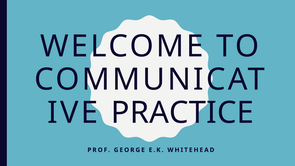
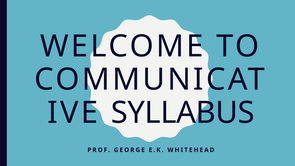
PRACTICE: PRACTICE -> SYLLABUS
